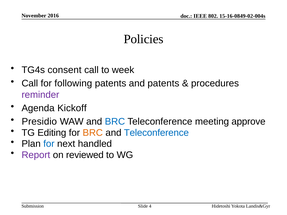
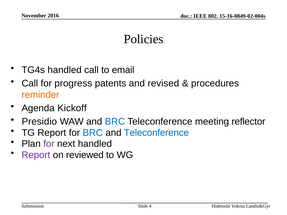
TG4s consent: consent -> handled
week: week -> email
following: following -> progress
and patents: patents -> revised
reminder colour: purple -> orange
approve: approve -> reflector
TG Editing: Editing -> Report
BRC at (93, 133) colour: orange -> blue
for at (49, 144) colour: blue -> purple
